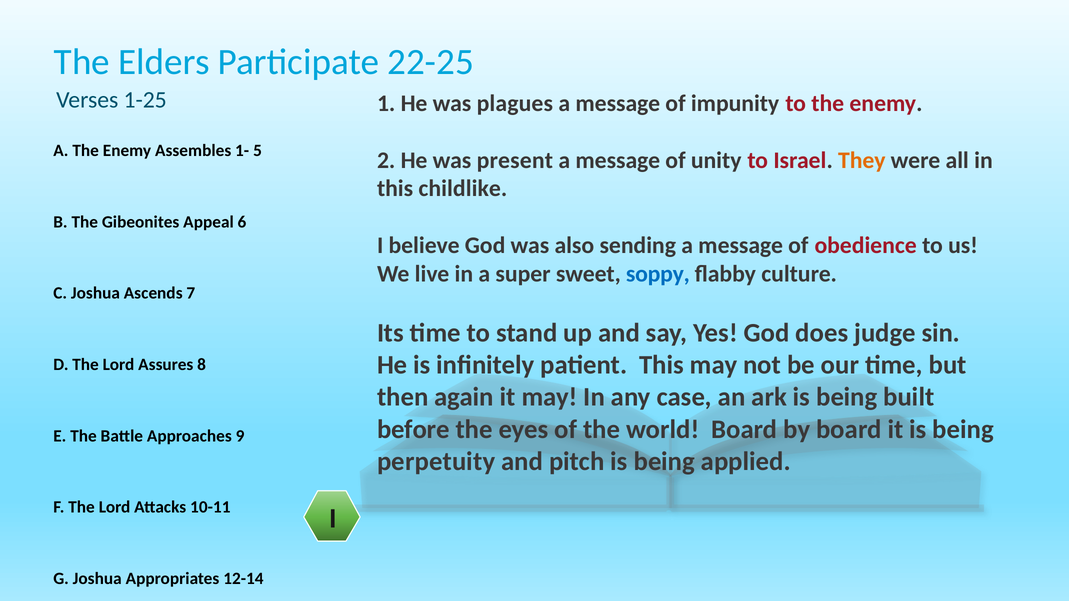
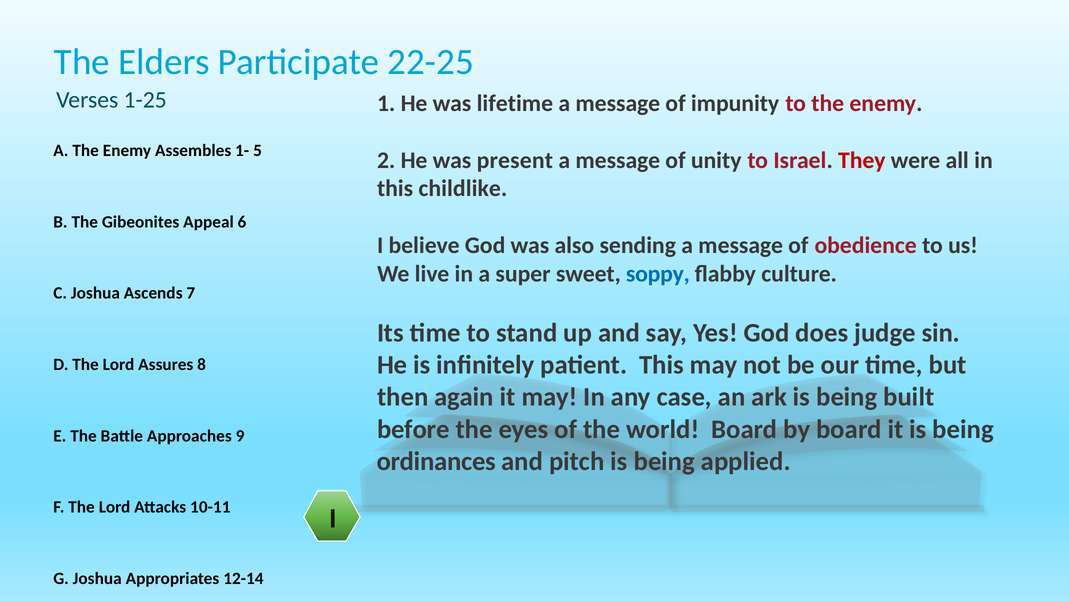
plagues: plagues -> lifetime
They colour: orange -> red
perpetuity: perpetuity -> ordinances
